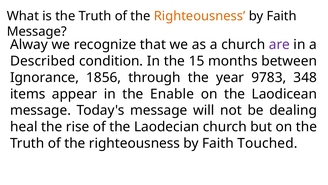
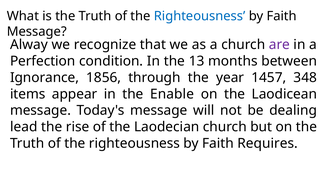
Righteousness at (200, 16) colour: orange -> blue
Described: Described -> Perfection
15: 15 -> 13
9783: 9783 -> 1457
heal: heal -> lead
Touched: Touched -> Requires
